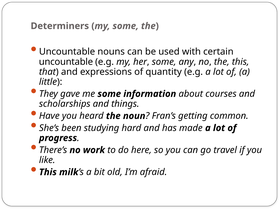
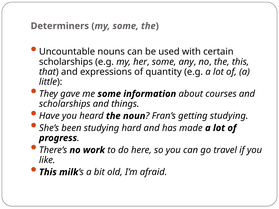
uncountable at (66, 62): uncountable -> scholarships
getting common: common -> studying
